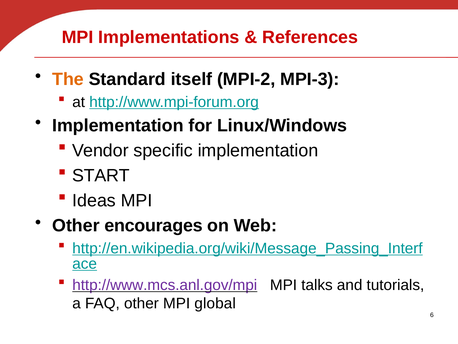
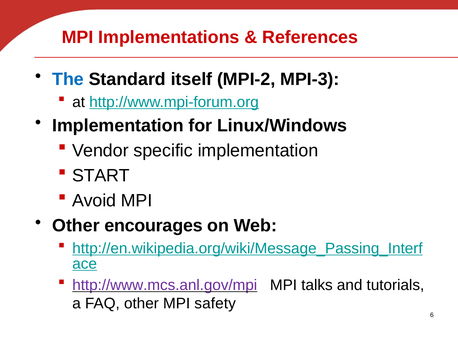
The colour: orange -> blue
Ideas: Ideas -> Avoid
global: global -> safety
